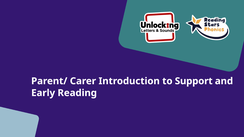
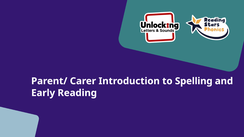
Support: Support -> Spelling
